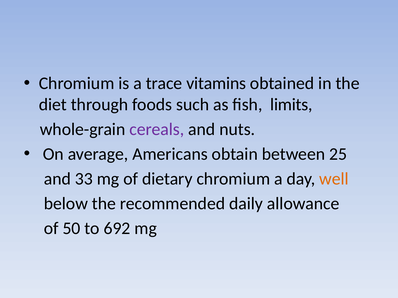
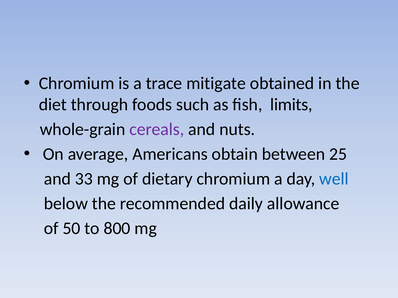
vitamins: vitamins -> mitigate
well colour: orange -> blue
692: 692 -> 800
